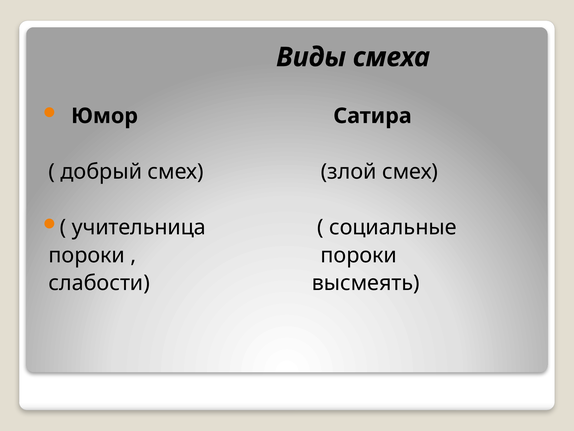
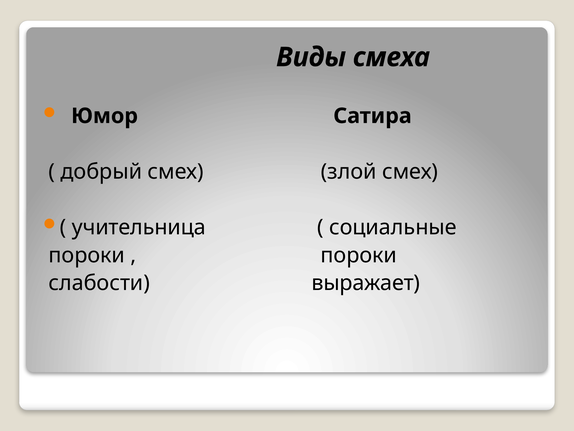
высмеять: высмеять -> выражает
